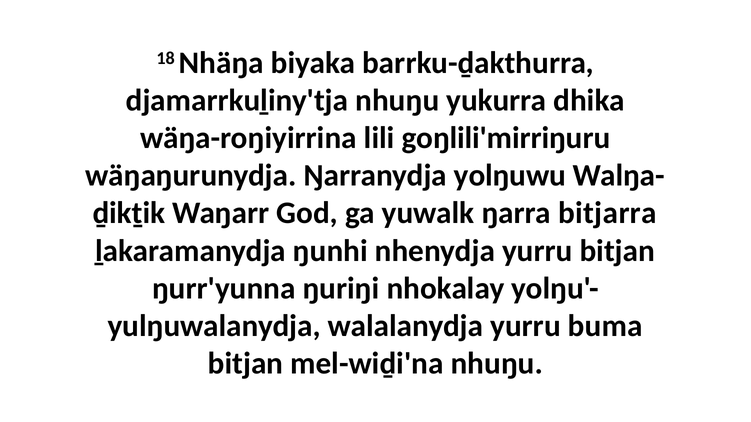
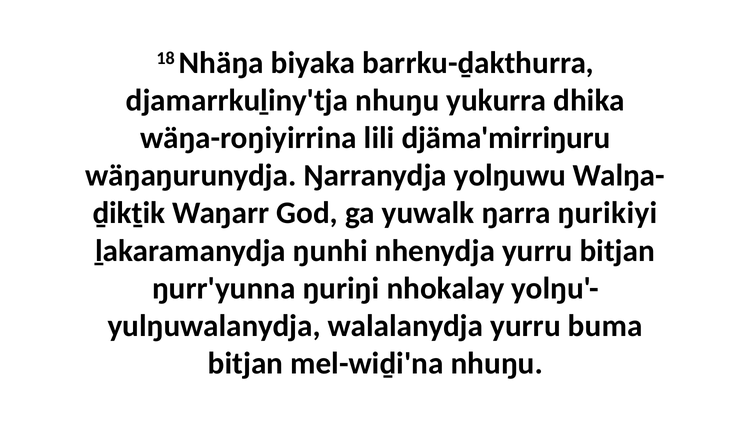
goŋlili'mirriŋuru: goŋlili'mirriŋuru -> djäma'mirriŋuru
bitjarra: bitjarra -> ŋurikiyi
